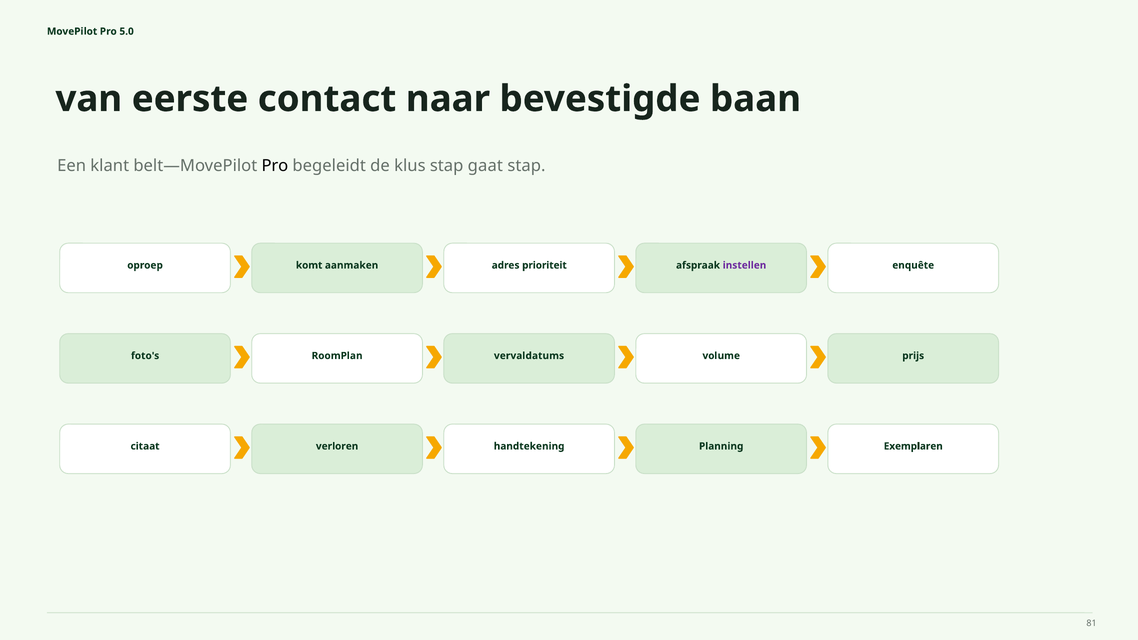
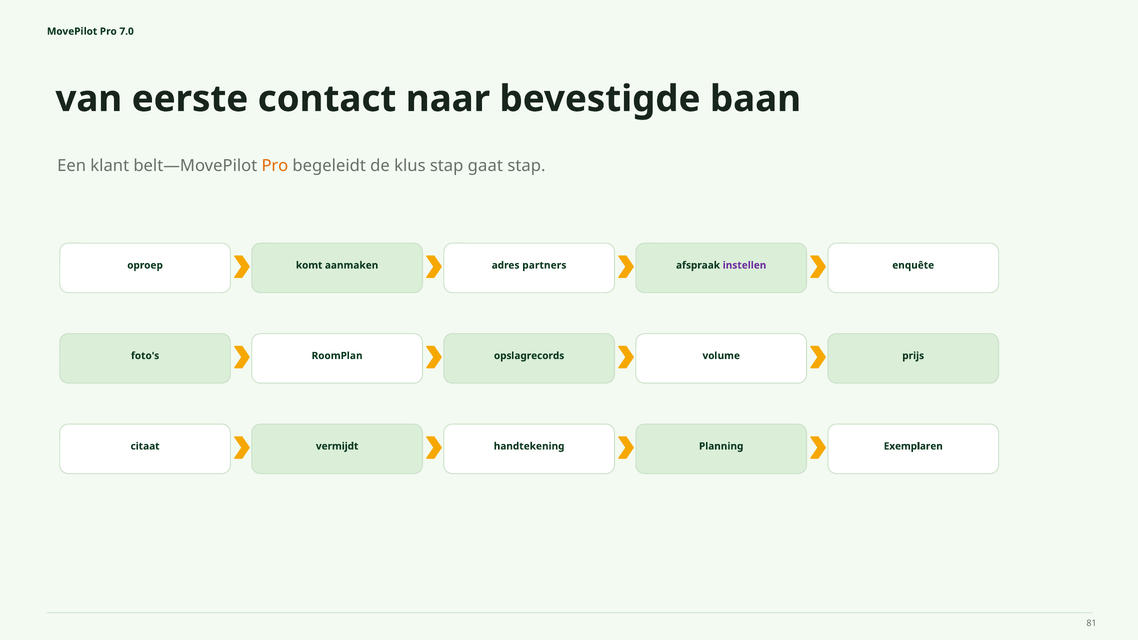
5.0: 5.0 -> 7.0
Pro at (275, 166) colour: black -> orange
prioriteit: prioriteit -> partners
vervaldatums: vervaldatums -> opslagrecords
verloren: verloren -> vermijdt
